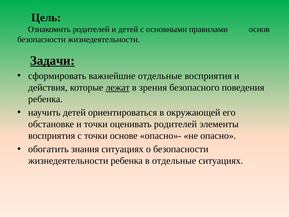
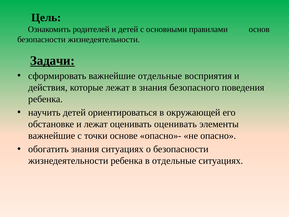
лежат at (118, 87) underline: present -> none
в зрения: зрения -> знания
и точки: точки -> лежат
оценивать родителей: родителей -> оценивать
восприятия at (52, 136): восприятия -> важнейшие
